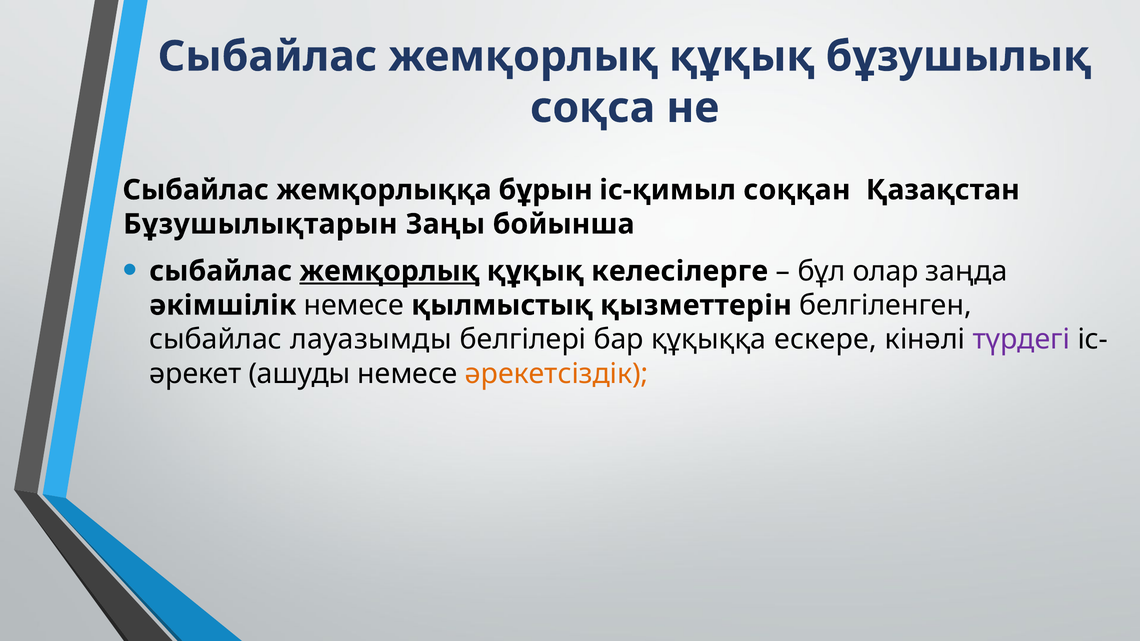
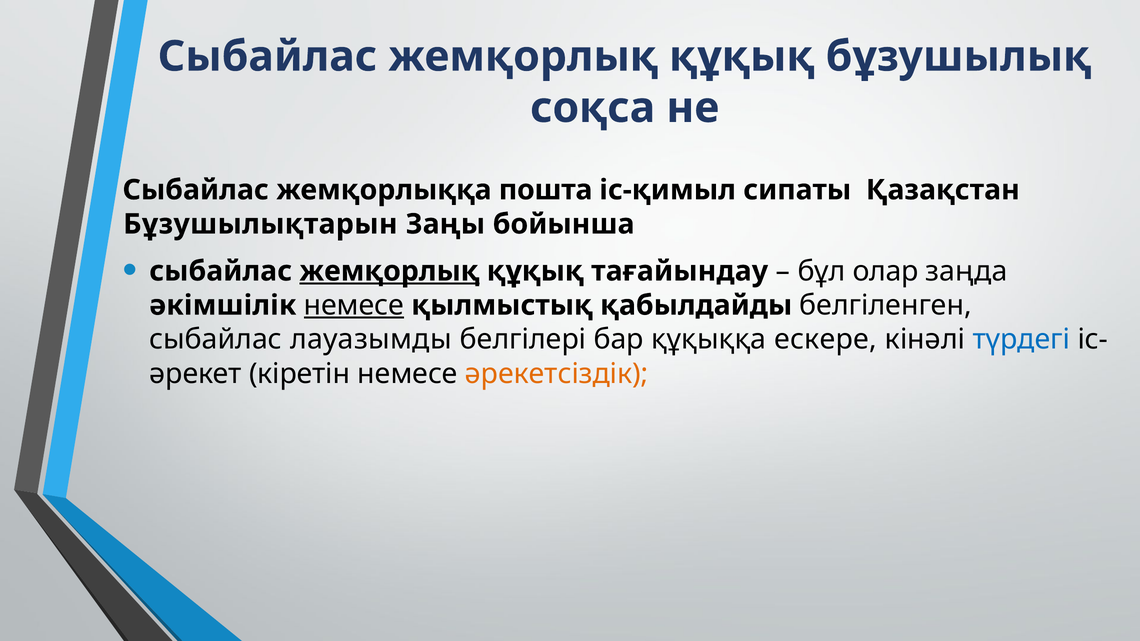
бұрын: бұрын -> пошта
соққан: соққан -> сипаты
келесілерге: келесілерге -> тағайындау
немесе at (354, 305) underline: none -> present
қызметтерін: қызметтерін -> қабылдайды
түрдегі colour: purple -> blue
ашуды: ашуды -> кiретiн
